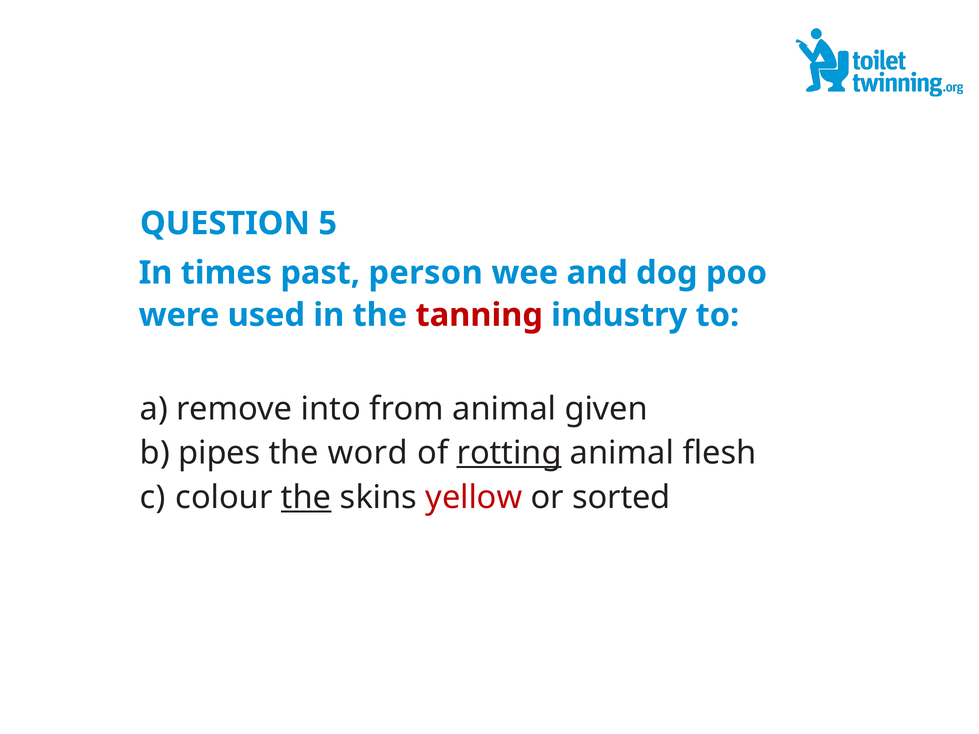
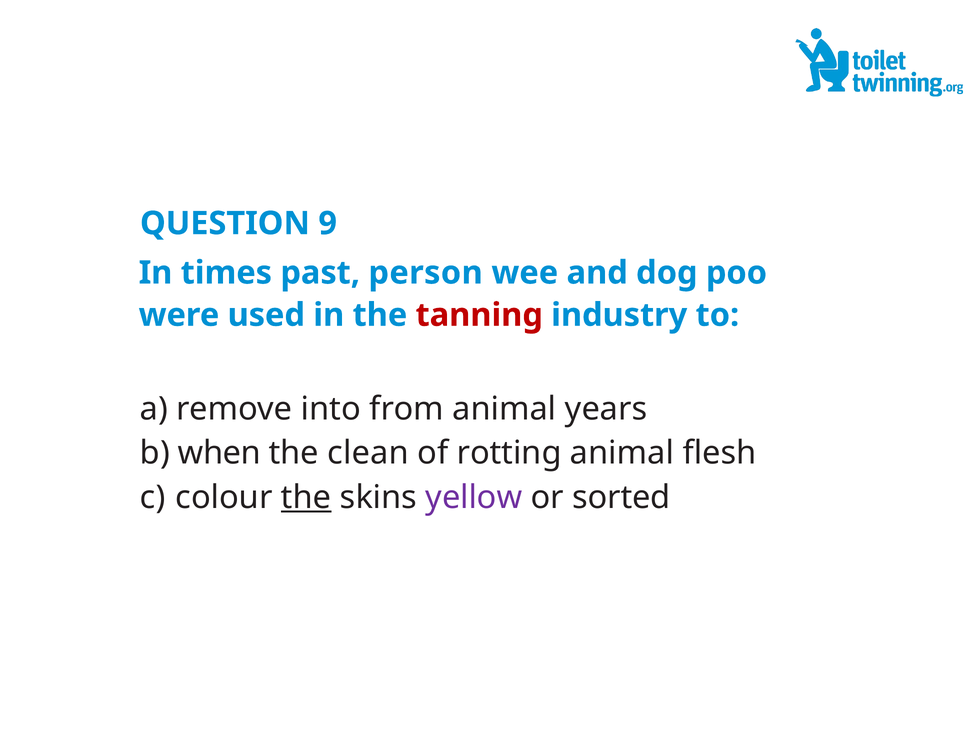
5: 5 -> 9
given: given -> years
pipes: pipes -> when
word: word -> clean
rotting underline: present -> none
yellow colour: red -> purple
